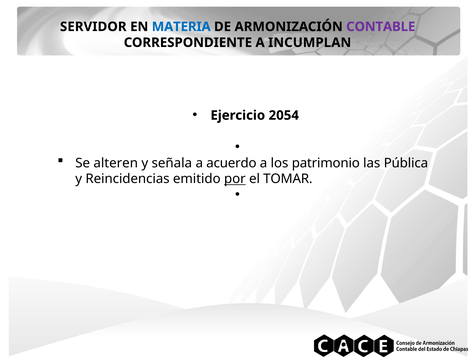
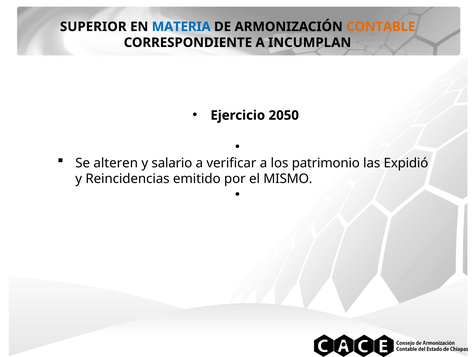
SERVIDOR: SERVIDOR -> SUPERIOR
CONTABLE colour: purple -> orange
2054: 2054 -> 2050
señala: señala -> salario
acuerdo: acuerdo -> verificar
Pública: Pública -> Expidió
por underline: present -> none
TOMAR: TOMAR -> MISMO
